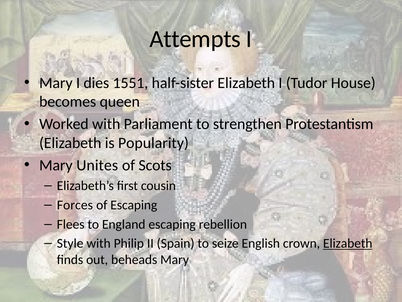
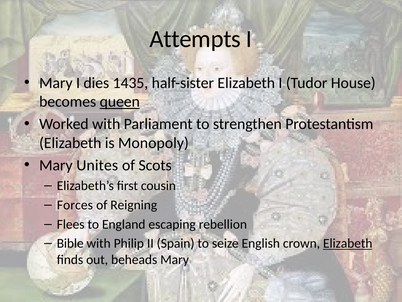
1551: 1551 -> 1435
queen underline: none -> present
Popularity: Popularity -> Monopoly
of Escaping: Escaping -> Reigning
Style: Style -> Bible
